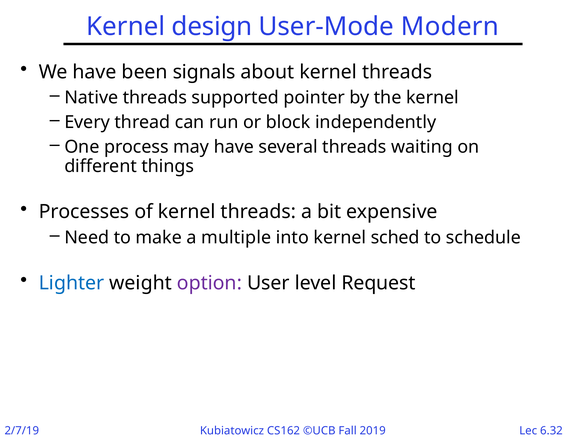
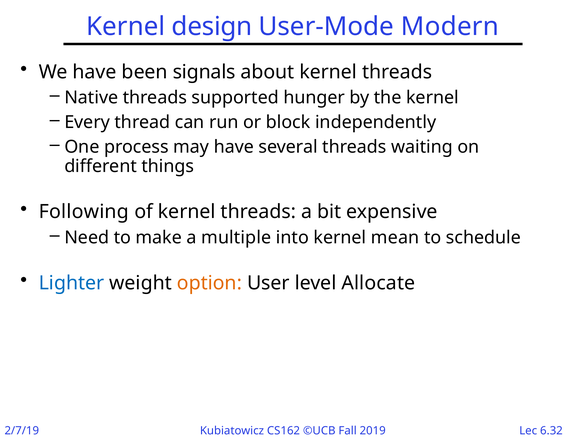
pointer: pointer -> hunger
Processes: Processes -> Following
sched: sched -> mean
option colour: purple -> orange
Request: Request -> Allocate
